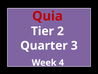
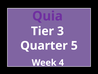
Quia colour: red -> purple
2: 2 -> 3
3: 3 -> 5
